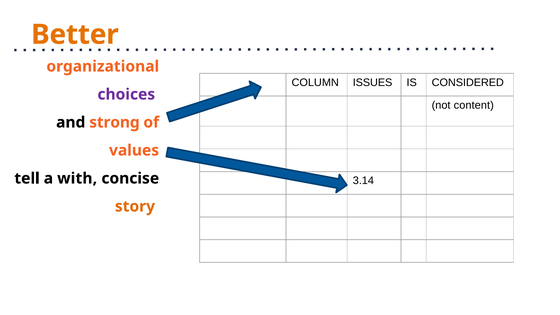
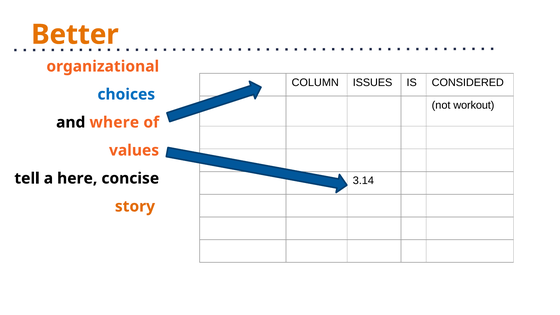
choices colour: purple -> blue
content: content -> workout
strong: strong -> where
with: with -> here
